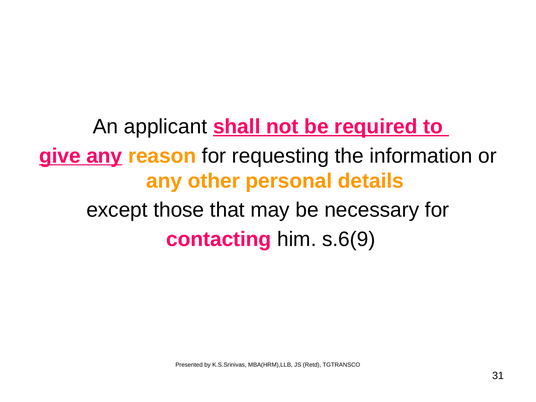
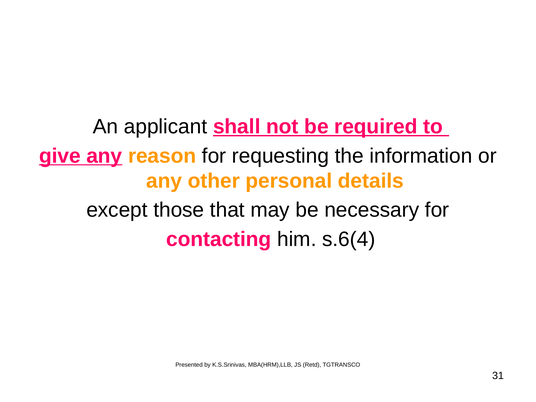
s.6(9: s.6(9 -> s.6(4
